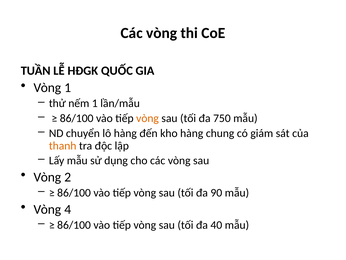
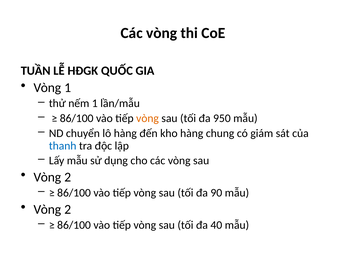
750: 750 -> 950
thanh colour: orange -> blue
4 at (68, 209): 4 -> 2
